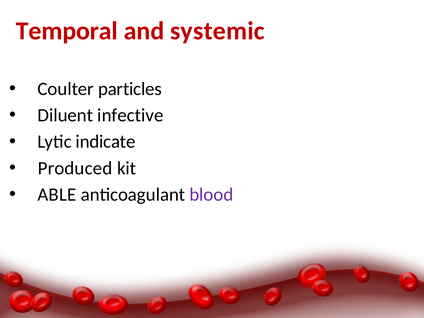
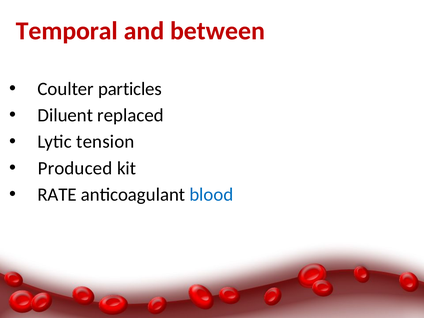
systemic: systemic -> between
infective: infective -> replaced
indicate: indicate -> tension
ABLE: ABLE -> RATE
blood colour: purple -> blue
